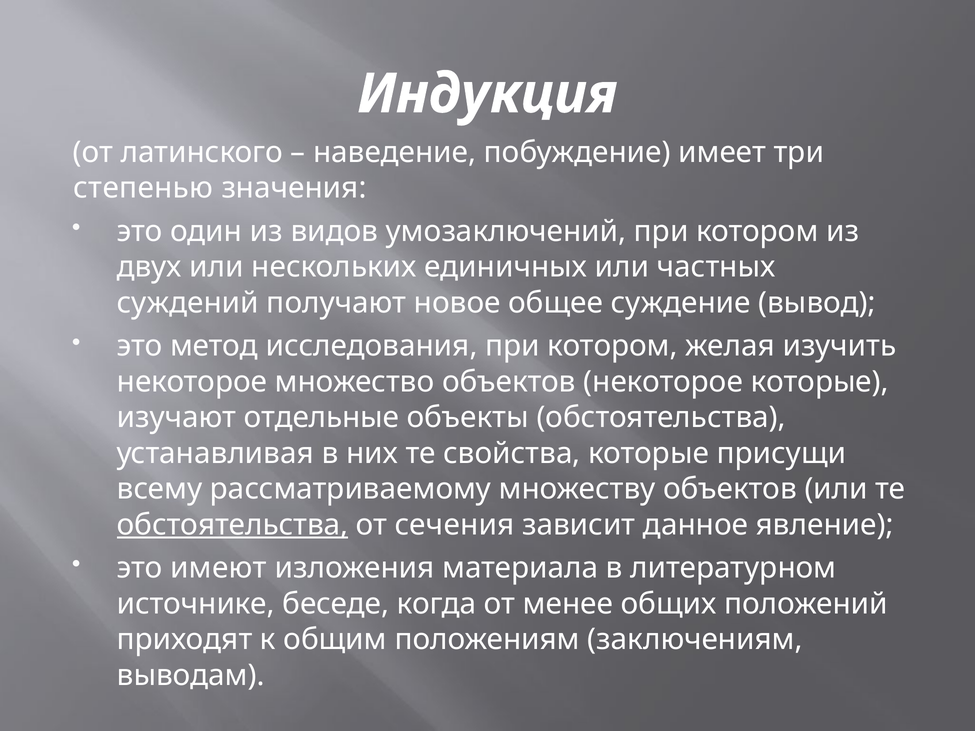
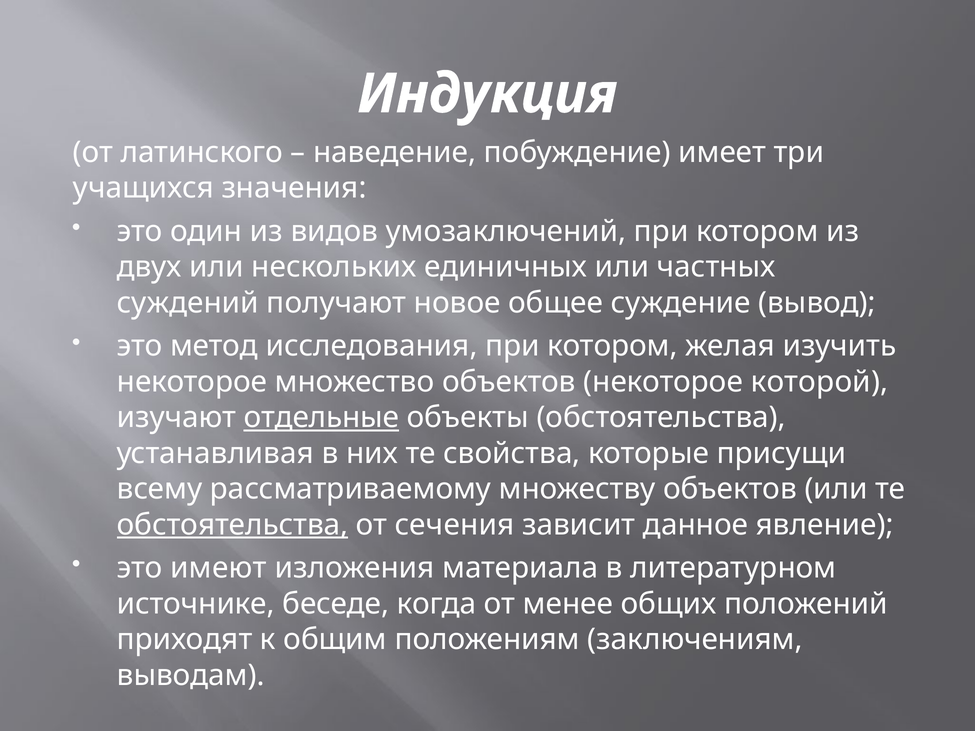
степенью: степенью -> учащихся
некоторое которые: которые -> которой
отдельные underline: none -> present
